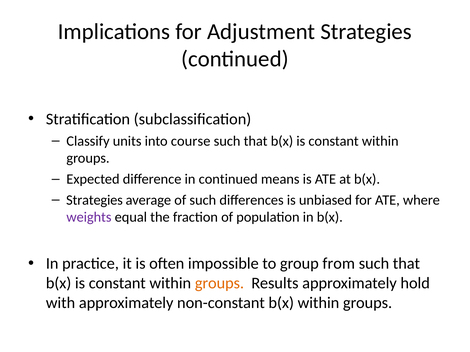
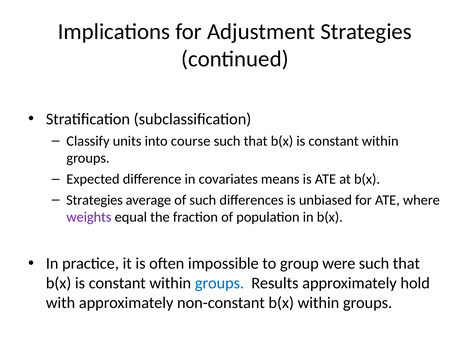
in continued: continued -> covariates
from: from -> were
groups at (219, 284) colour: orange -> blue
